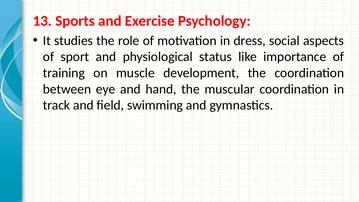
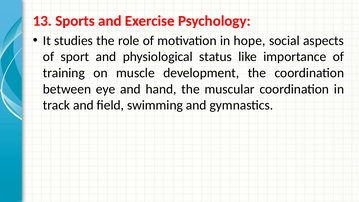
dress: dress -> hope
